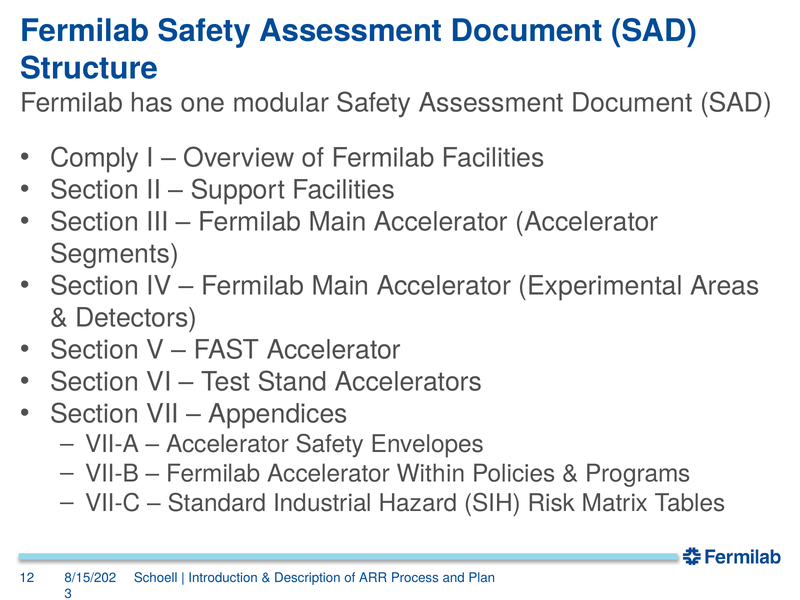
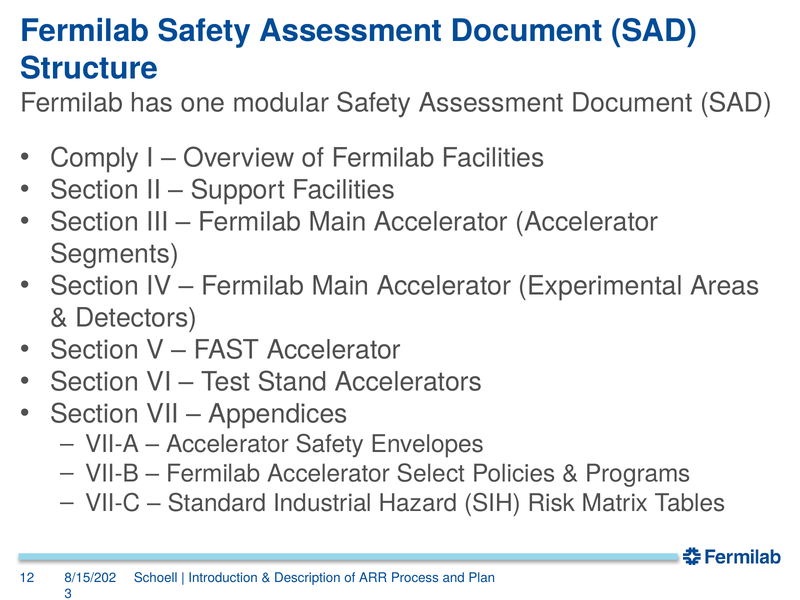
Within: Within -> Select
